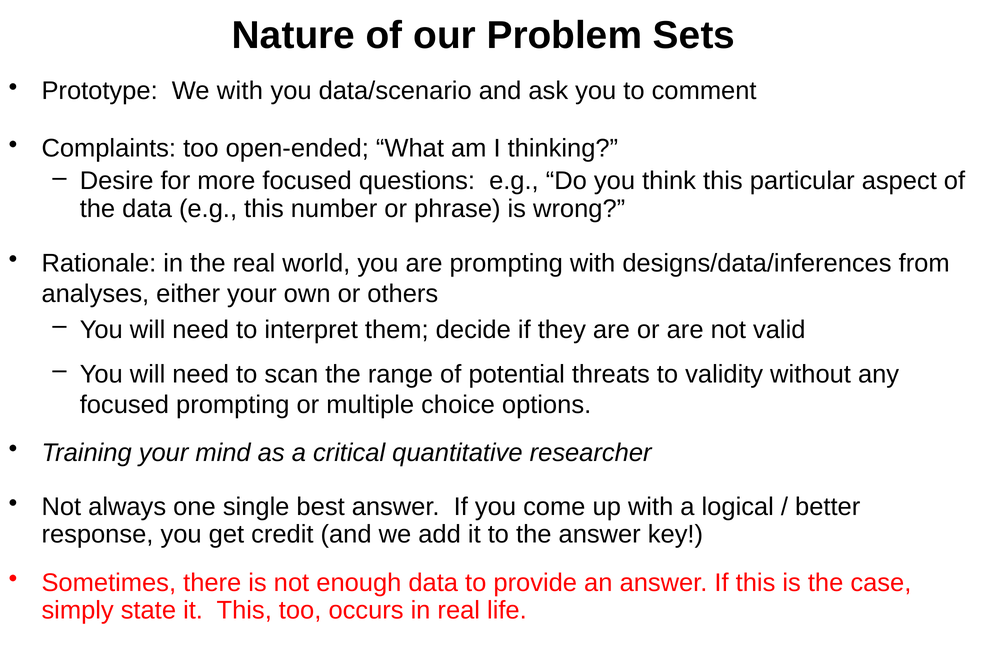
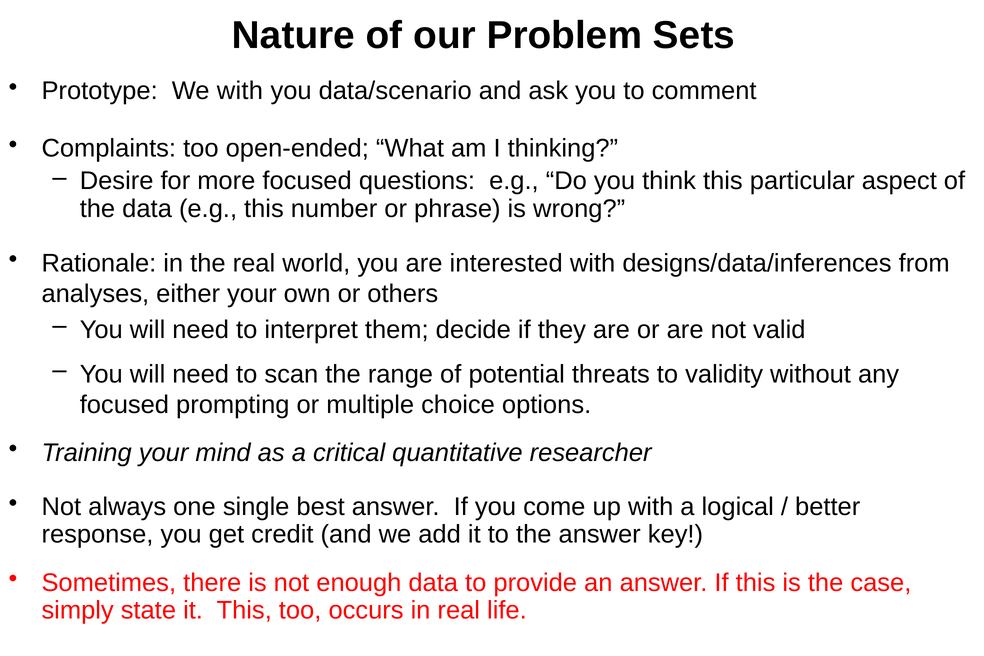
are prompting: prompting -> interested
